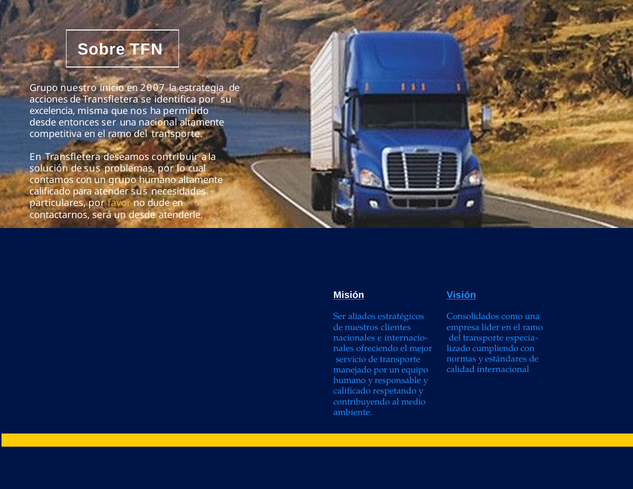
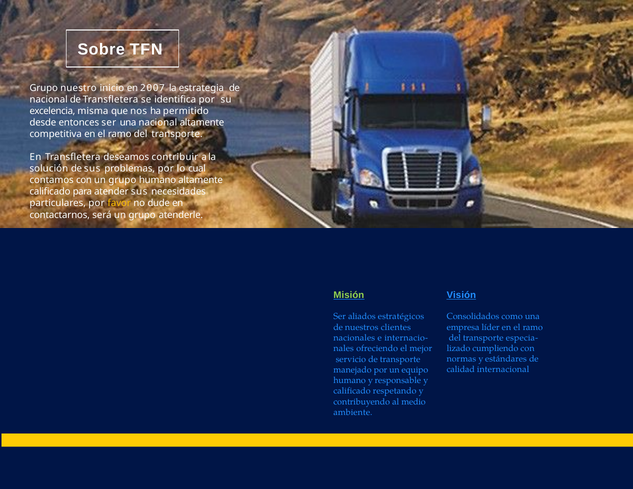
acciones at (49, 100): acciones -> nacional
será un desde: desde -> grupo
Misión colour: white -> light green
